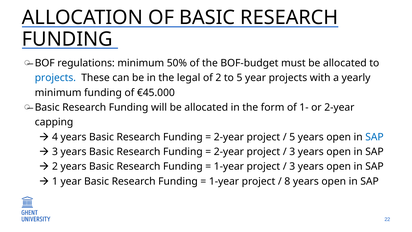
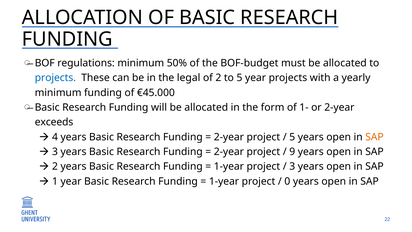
capping: capping -> exceeds
SAP at (374, 137) colour: blue -> orange
3 at (292, 152): 3 -> 9
8: 8 -> 0
